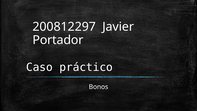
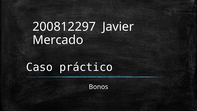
Portador: Portador -> Mercado
